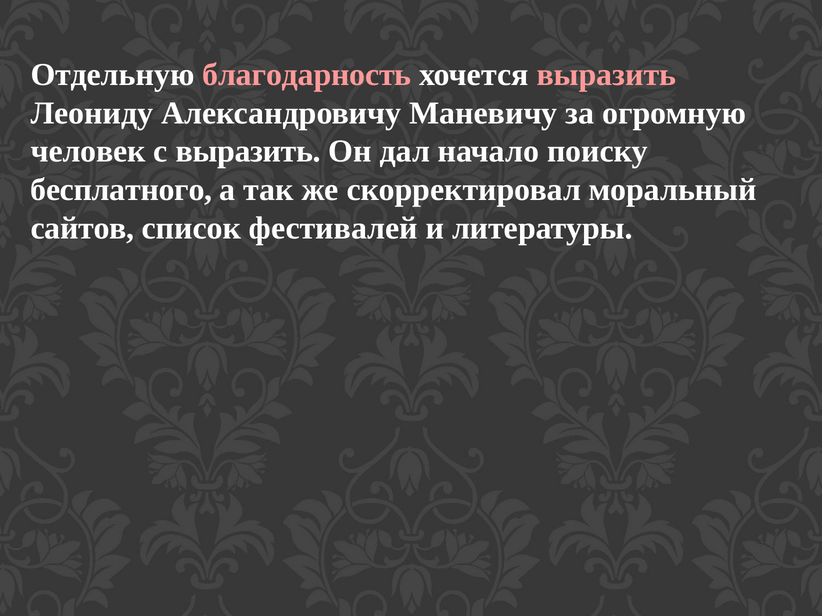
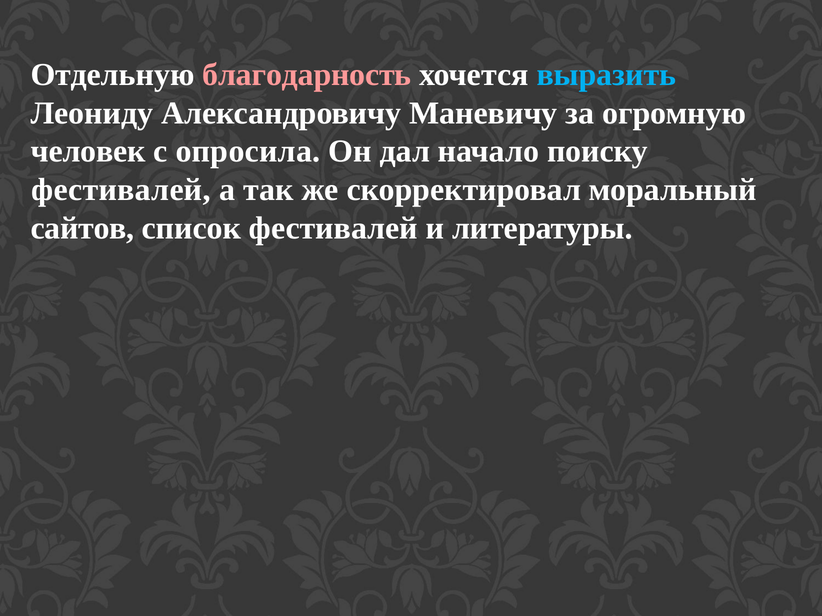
выразить at (606, 75) colour: pink -> light blue
с выразить: выразить -> опросила
бесплатного at (121, 190): бесплатного -> фестивалей
